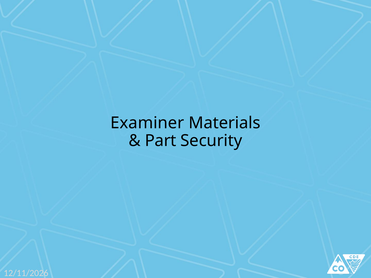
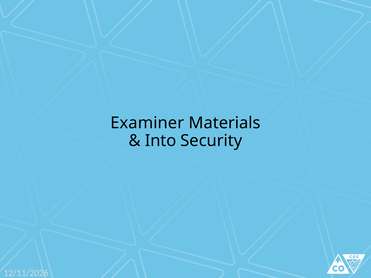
Part: Part -> Into
